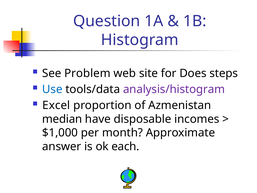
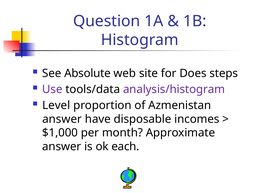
Problem: Problem -> Absolute
Use colour: blue -> purple
Excel: Excel -> Level
median at (62, 119): median -> answer
